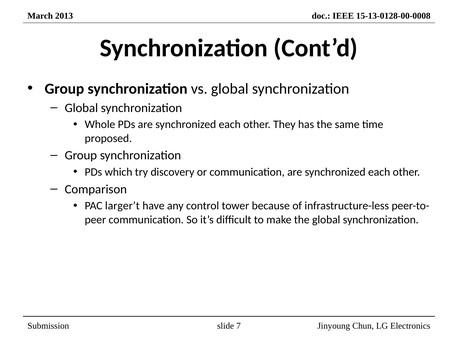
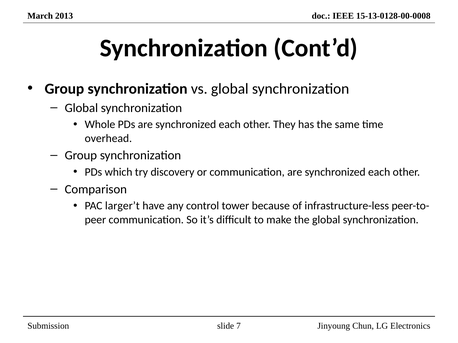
proposed: proposed -> overhead
